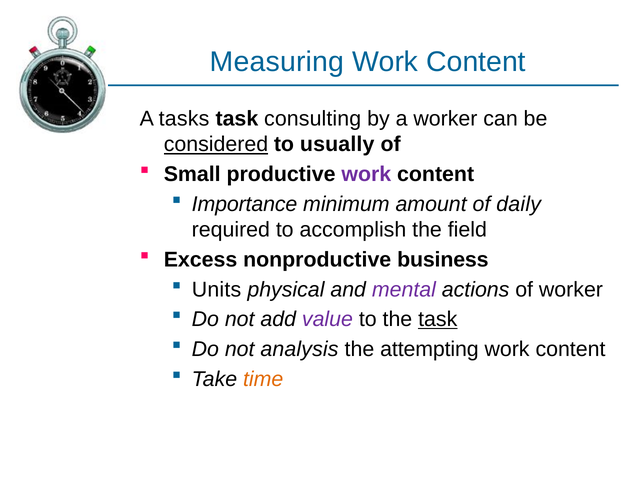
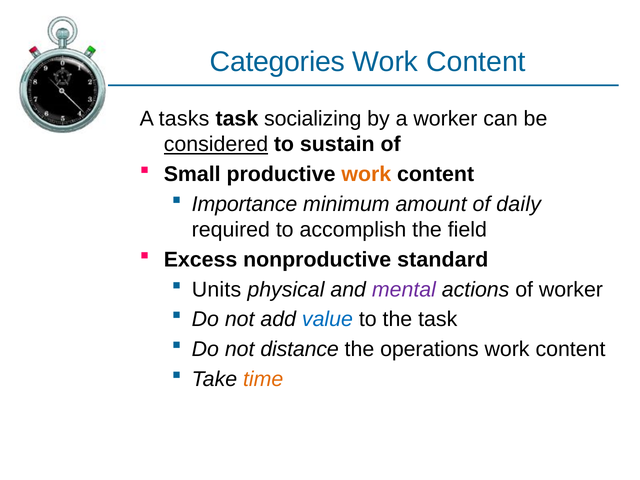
Measuring: Measuring -> Categories
consulting: consulting -> socializing
usually: usually -> sustain
work at (366, 174) colour: purple -> orange
business: business -> standard
value colour: purple -> blue
task at (438, 319) underline: present -> none
analysis: analysis -> distance
attempting: attempting -> operations
